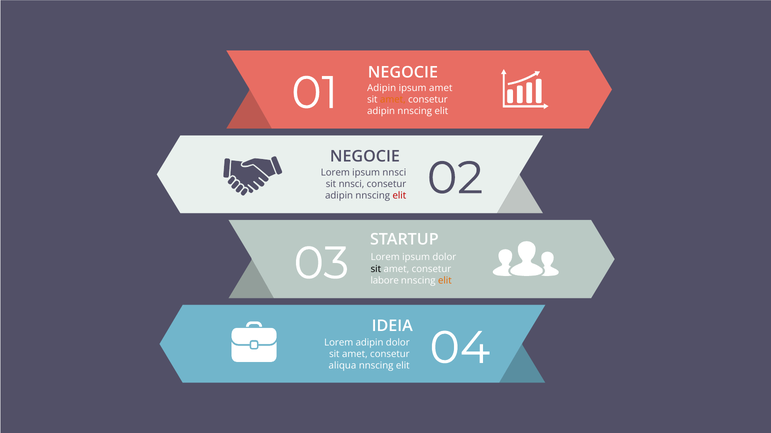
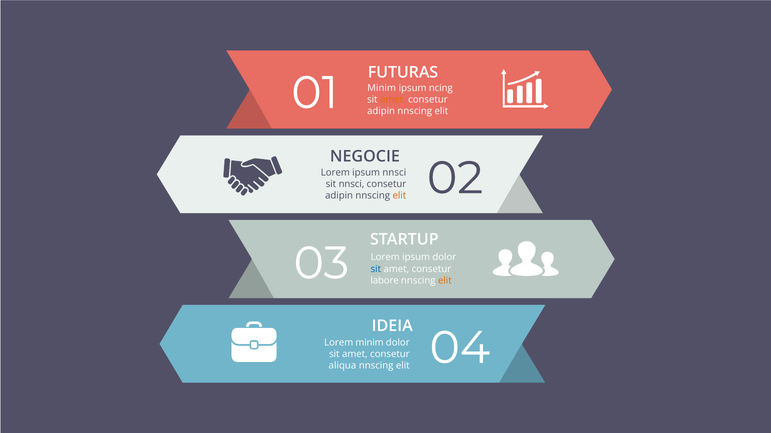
NEGOCIE at (403, 72): NEGOCIE -> FUTURAS
Adipin at (382, 88): Adipin -> Minim
ipsum amet: amet -> ncing
elit at (399, 196) colour: red -> orange
sit at (376, 269) colour: black -> blue
Lorem adipin: adipin -> minim
